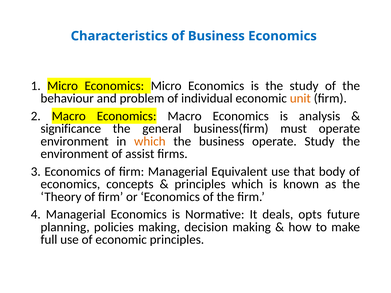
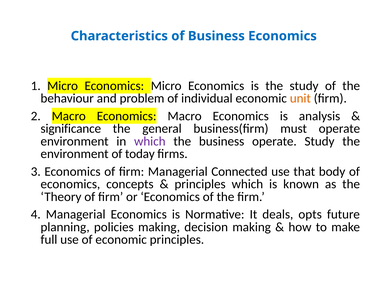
which at (150, 141) colour: orange -> purple
assist: assist -> today
Equivalent: Equivalent -> Connected
